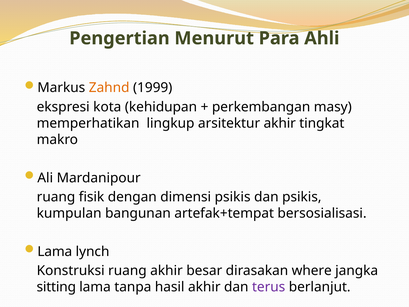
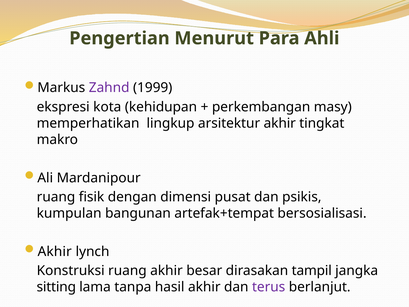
Zahnd colour: orange -> purple
dimensi psikis: psikis -> pusat
Lama at (55, 251): Lama -> Akhir
where: where -> tampil
